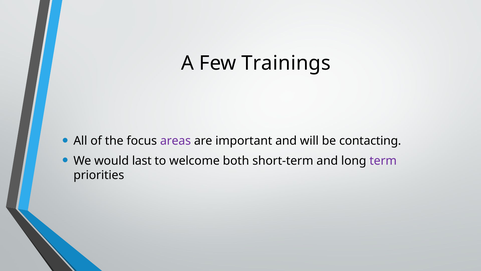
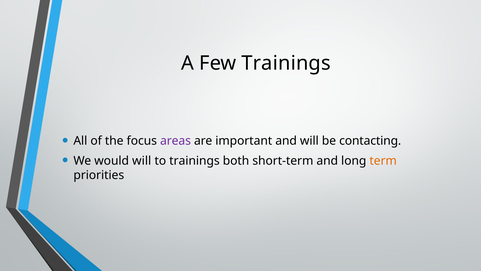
would last: last -> will
to welcome: welcome -> trainings
term colour: purple -> orange
